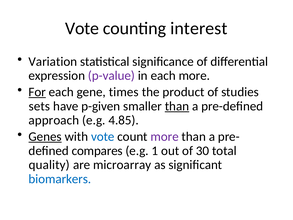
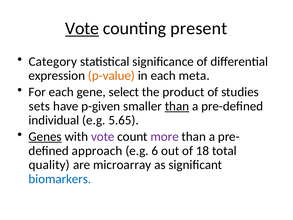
Vote at (82, 28) underline: none -> present
interest: interest -> present
Variation: Variation -> Category
p-value colour: purple -> orange
each more: more -> meta
For underline: present -> none
times: times -> select
approach: approach -> individual
4.85: 4.85 -> 5.65
vote at (103, 137) colour: blue -> purple
compares: compares -> approach
1: 1 -> 6
30: 30 -> 18
